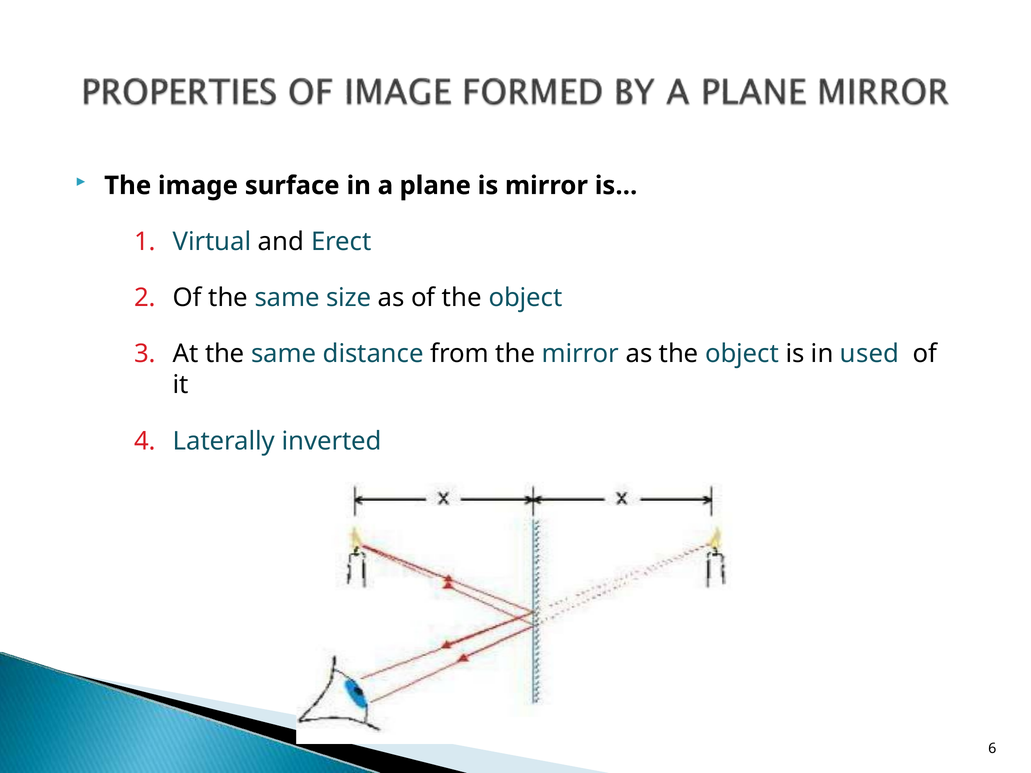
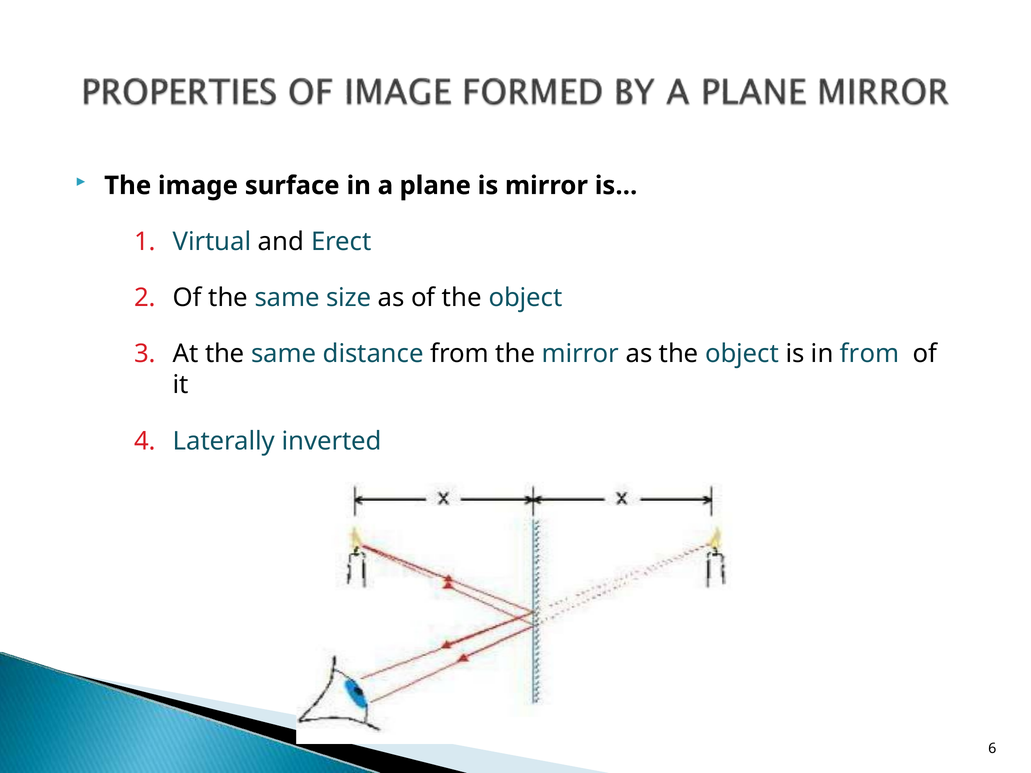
in used: used -> from
